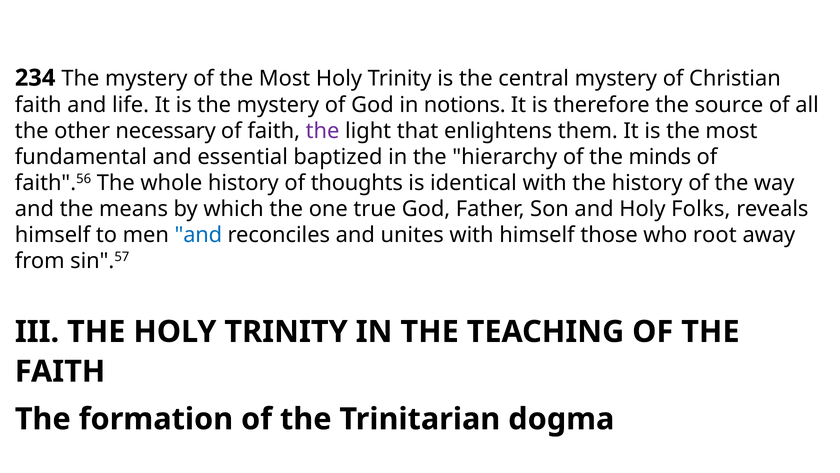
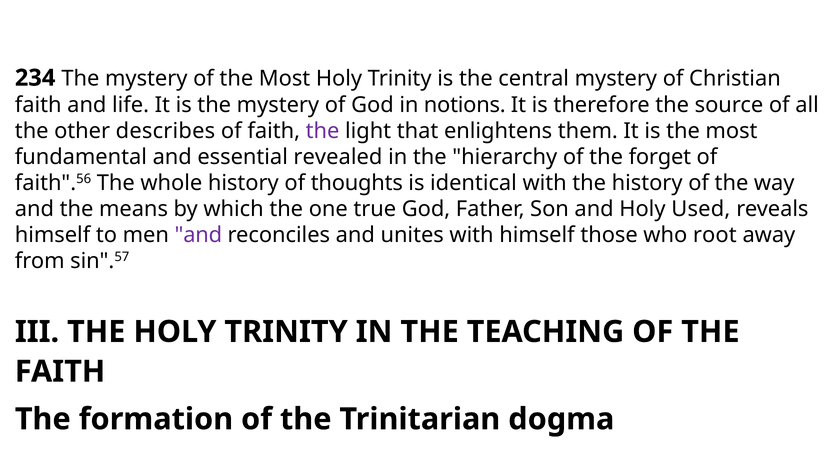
necessary: necessary -> describes
baptized: baptized -> revealed
minds: minds -> forget
Folks: Folks -> Used
and at (198, 235) colour: blue -> purple
